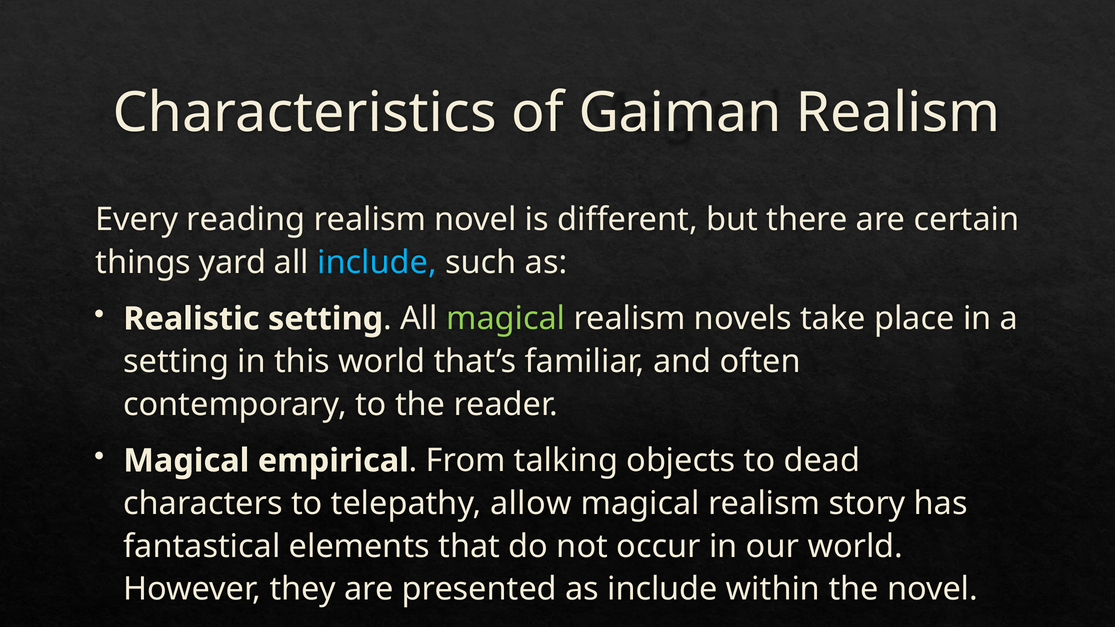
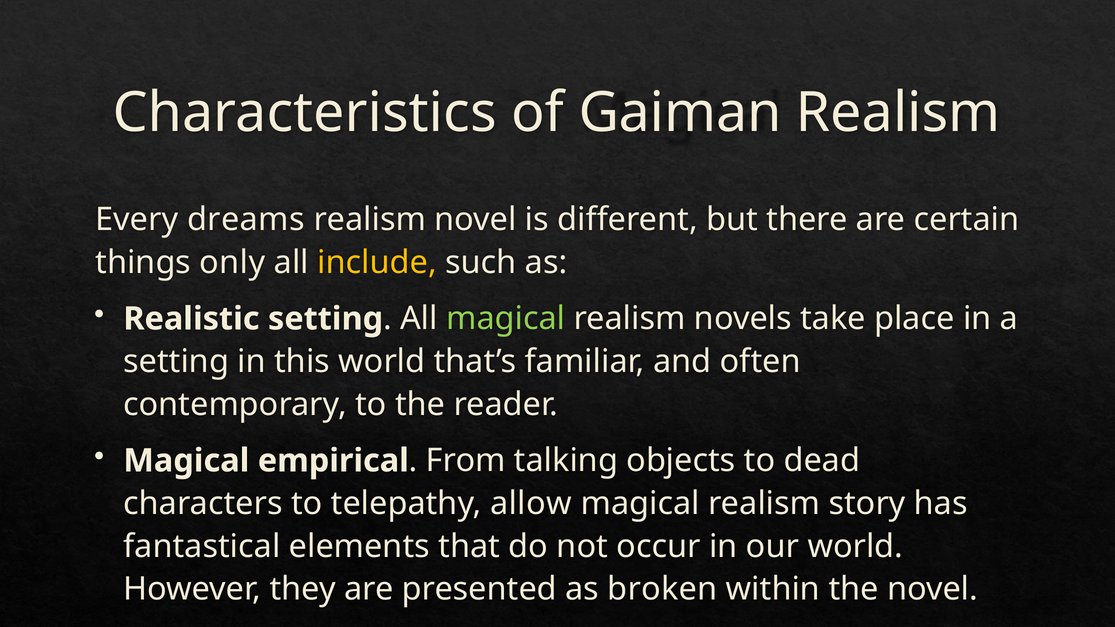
reading: reading -> dreams
yard: yard -> only
include at (377, 263) colour: light blue -> yellow
as include: include -> broken
